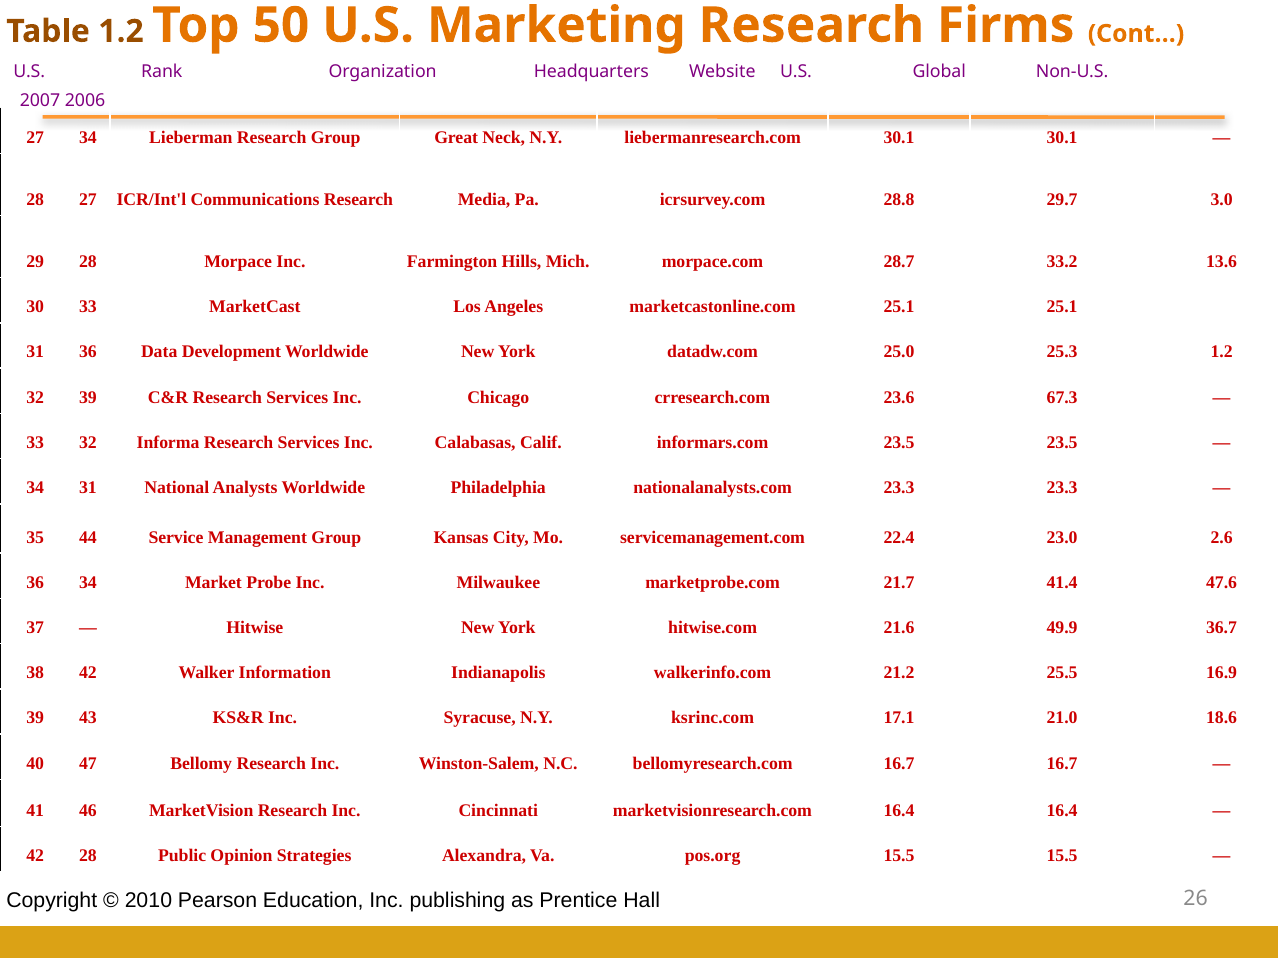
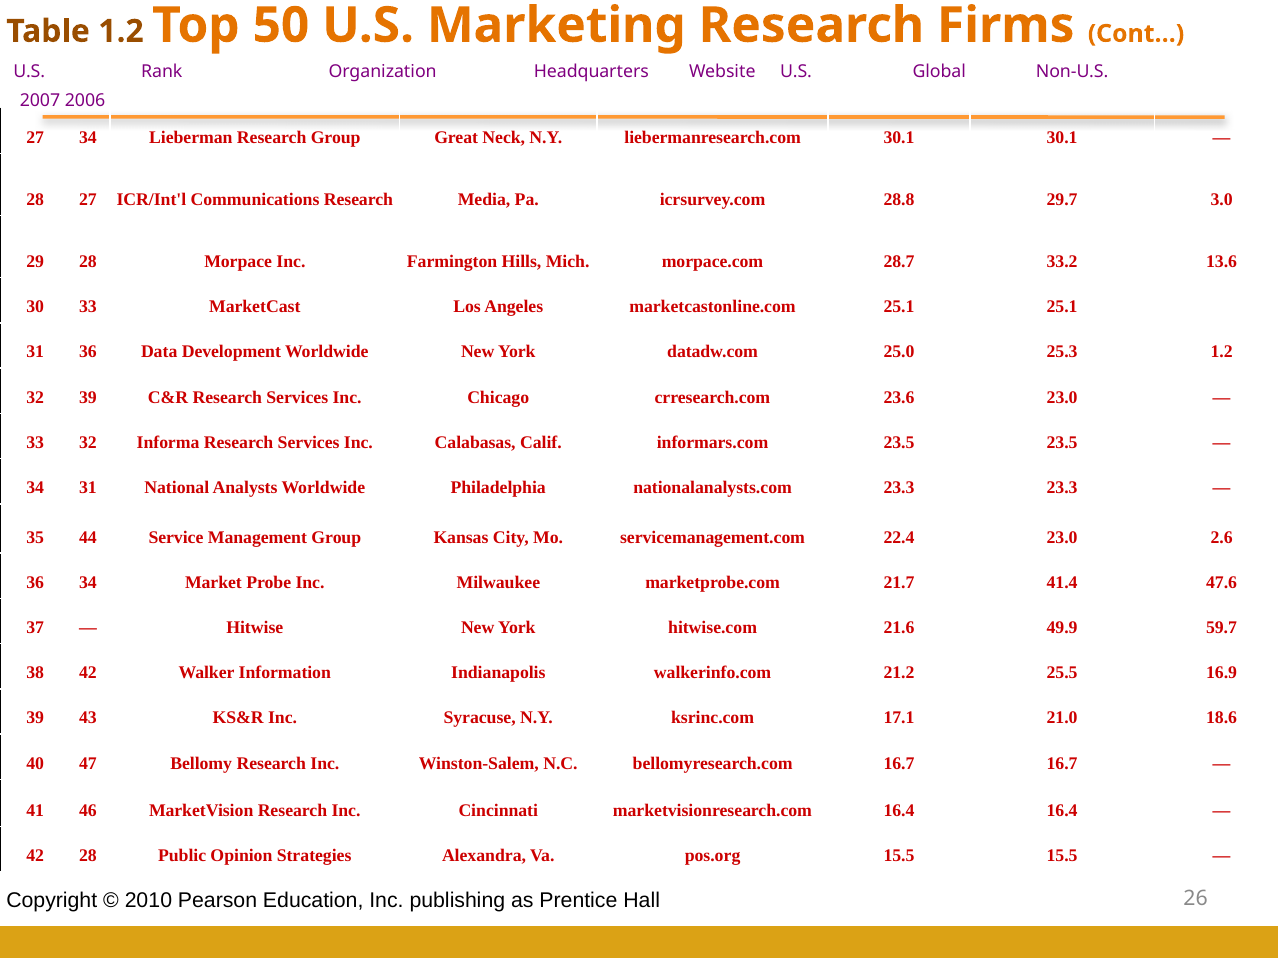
23.6 67.3: 67.3 -> 23.0
36.7: 36.7 -> 59.7
